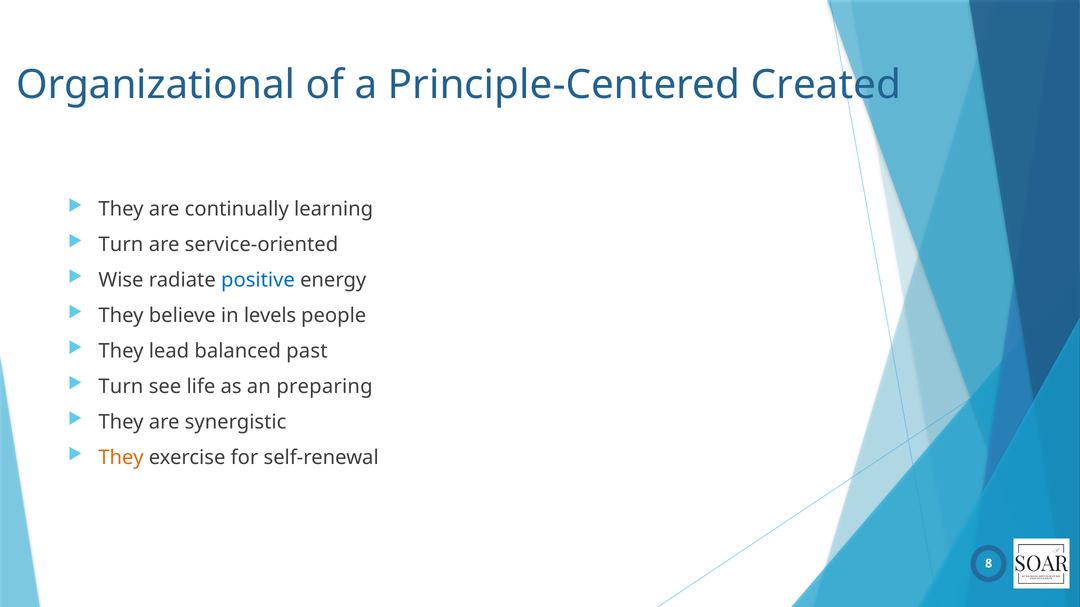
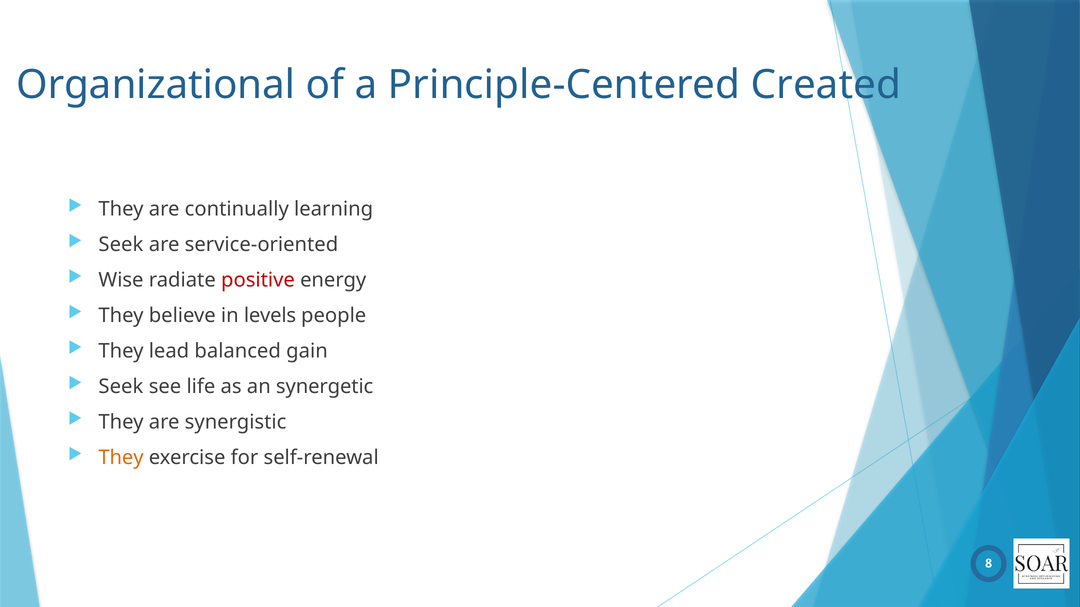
Turn at (121, 245): Turn -> Seek
positive colour: blue -> red
past: past -> gain
Turn at (121, 387): Turn -> Seek
preparing: preparing -> synergetic
